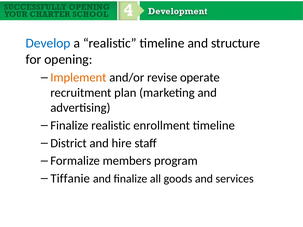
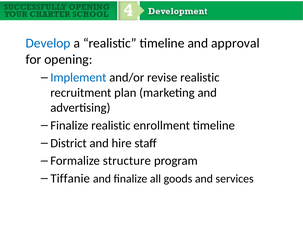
structure: structure -> approval
Implement colour: orange -> blue
revise operate: operate -> realistic
members: members -> structure
